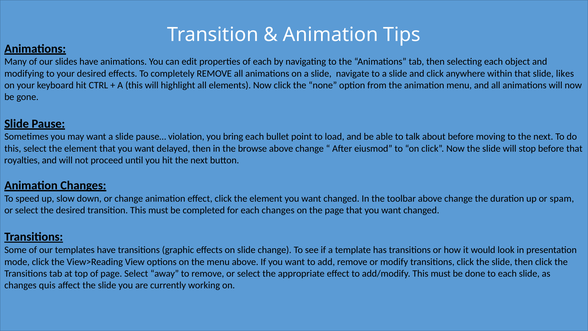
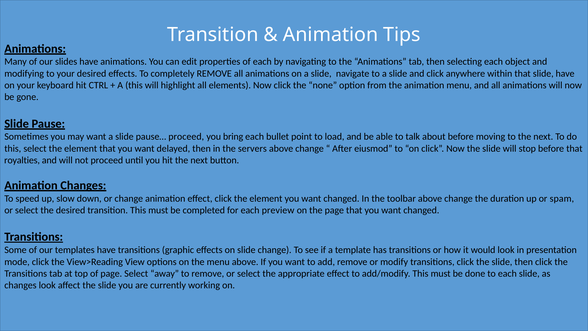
slide likes: likes -> have
pause… violation: violation -> proceed
browse: browse -> servers
each changes: changes -> preview
changes quis: quis -> look
